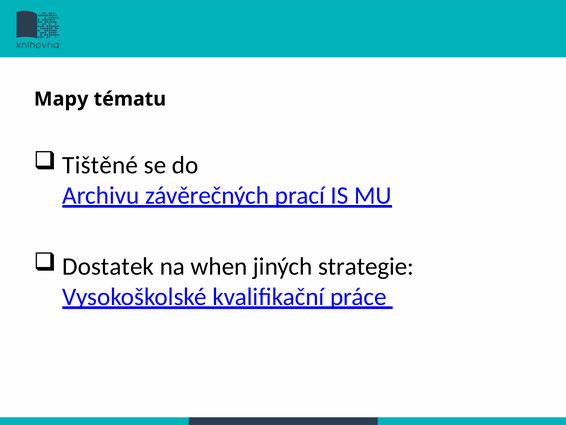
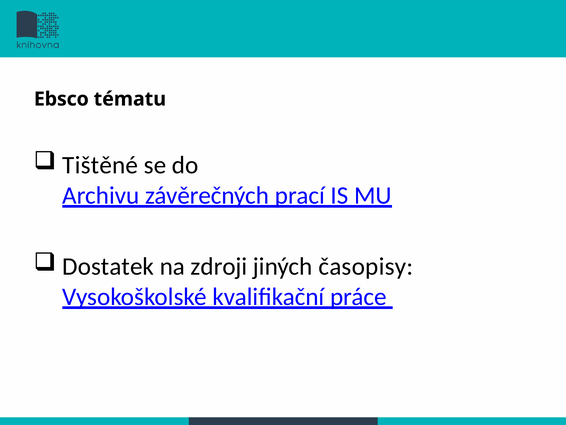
Mapy: Mapy -> Ebsco
when: when -> zdroji
strategie: strategie -> časopisy
